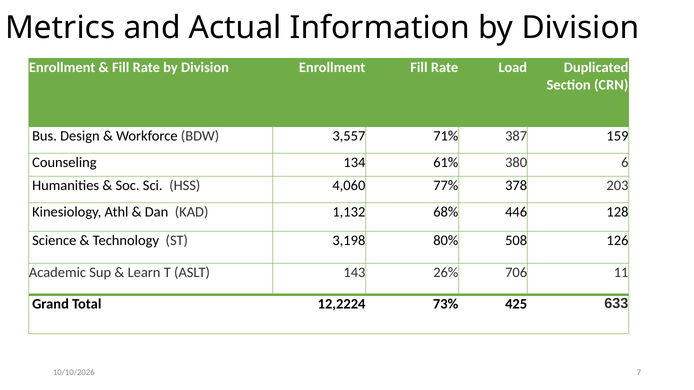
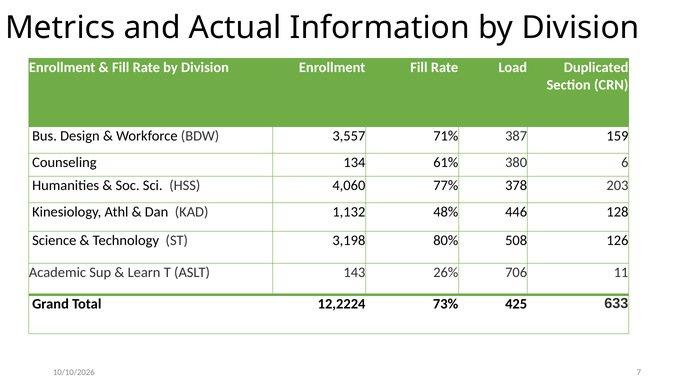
68%: 68% -> 48%
